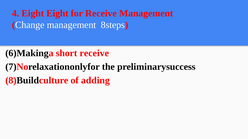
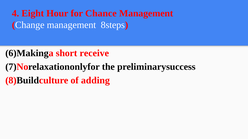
Eight Eight: Eight -> Hour
for Receive: Receive -> Chance
